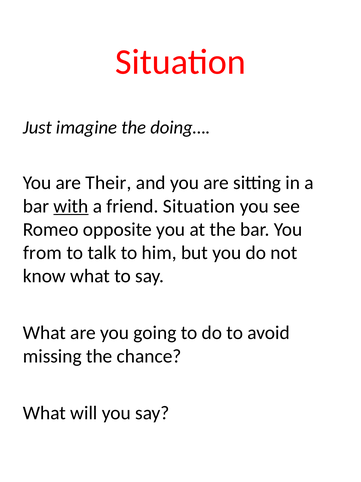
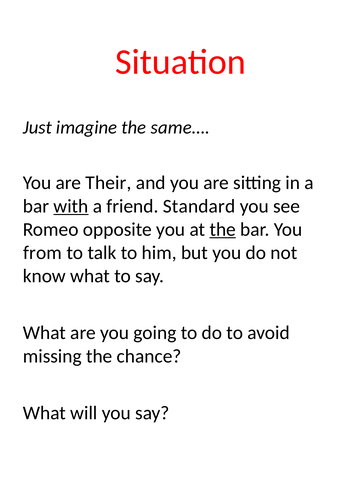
doing…: doing… -> same…
friend Situation: Situation -> Standard
the at (223, 229) underline: none -> present
